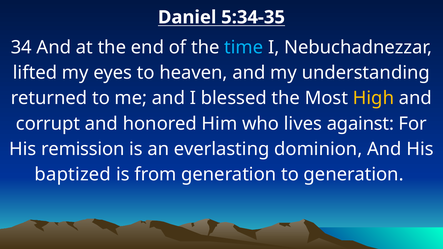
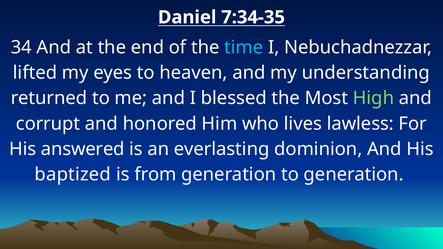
5:34-35: 5:34-35 -> 7:34-35
High colour: yellow -> light green
against: against -> lawless
remission: remission -> answered
